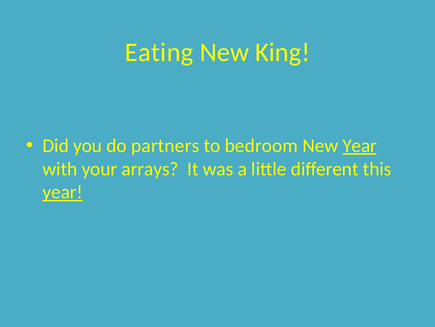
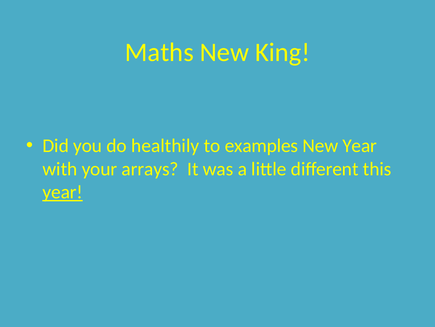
Eating: Eating -> Maths
partners: partners -> healthily
bedroom: bedroom -> examples
Year at (360, 145) underline: present -> none
